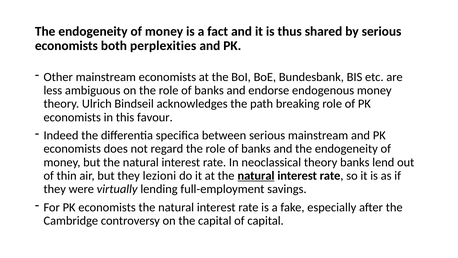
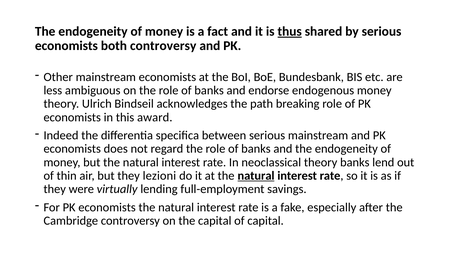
thus underline: none -> present
both perplexities: perplexities -> controversy
favour: favour -> award
